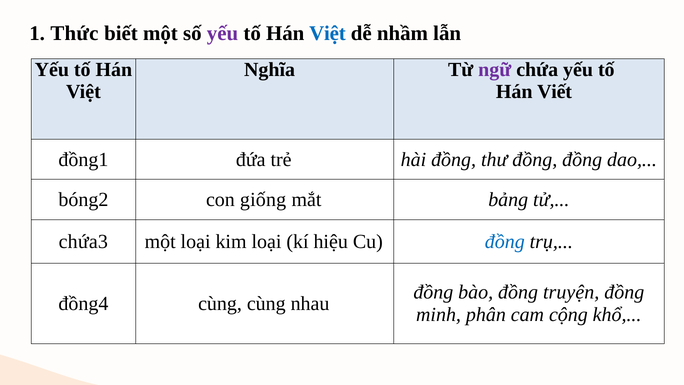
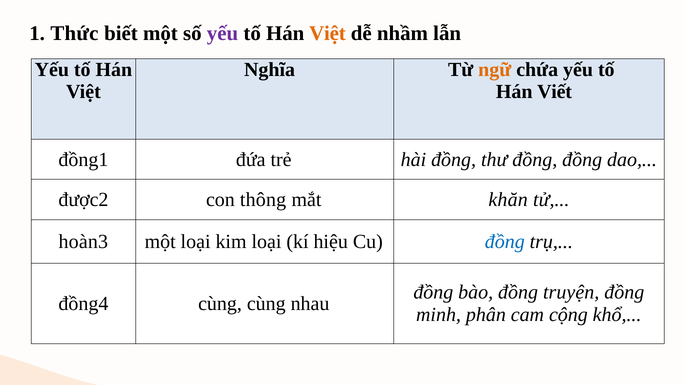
Việt at (327, 33) colour: blue -> orange
ngữ colour: purple -> orange
bóng2: bóng2 -> được2
giống: giống -> thông
bảng: bảng -> khăn
chứa3: chứa3 -> hoàn3
